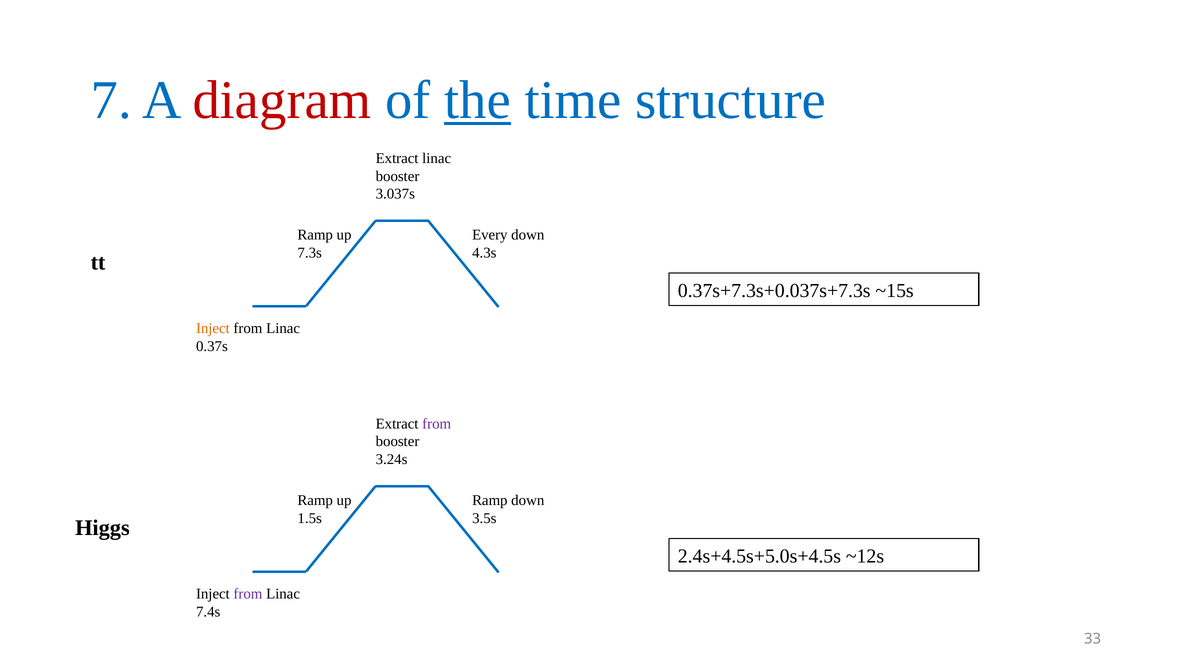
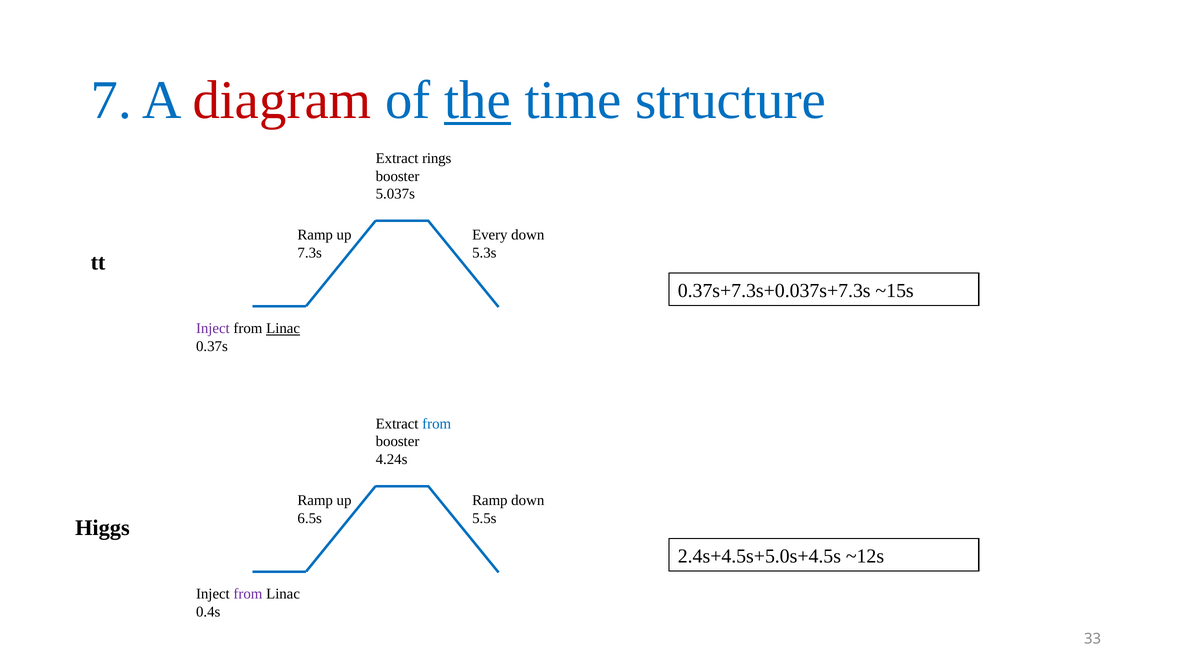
Extract linac: linac -> rings
3.037s: 3.037s -> 5.037s
4.3s: 4.3s -> 5.3s
Inject at (213, 329) colour: orange -> purple
Linac at (283, 329) underline: none -> present
from at (437, 424) colour: purple -> blue
3.24s: 3.24s -> 4.24s
1.5s: 1.5s -> 6.5s
3.5s: 3.5s -> 5.5s
7.4s: 7.4s -> 0.4s
